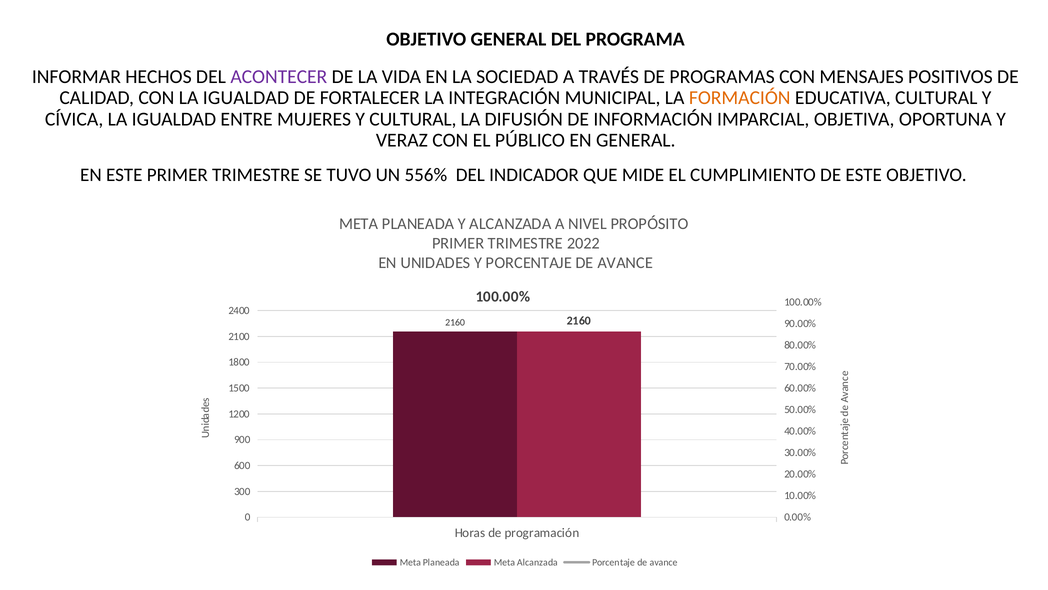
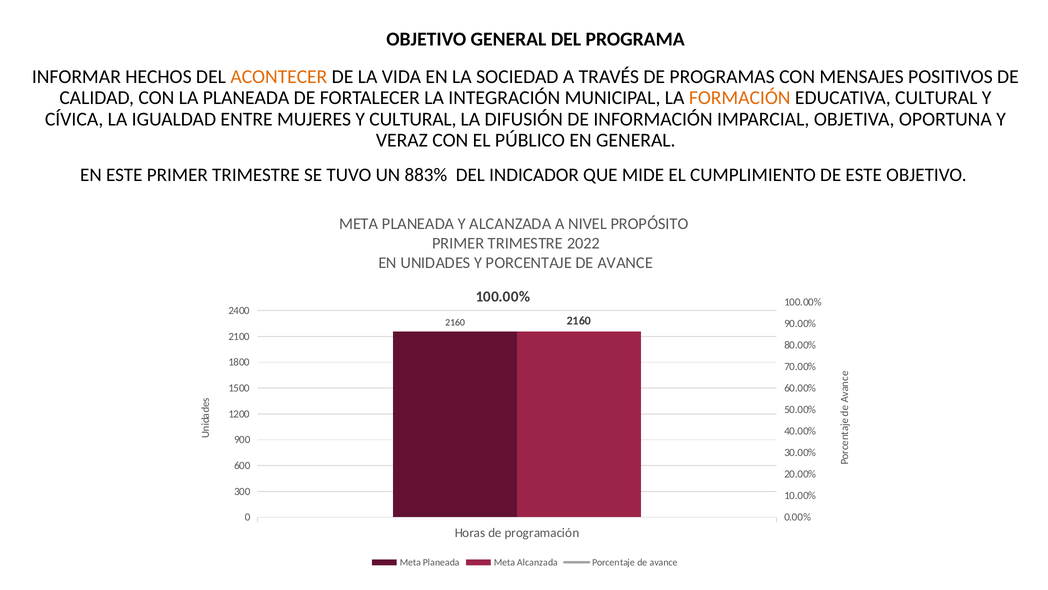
ACONTECER colour: purple -> orange
CON LA IGUALDAD: IGUALDAD -> PLANEADA
556%: 556% -> 883%
